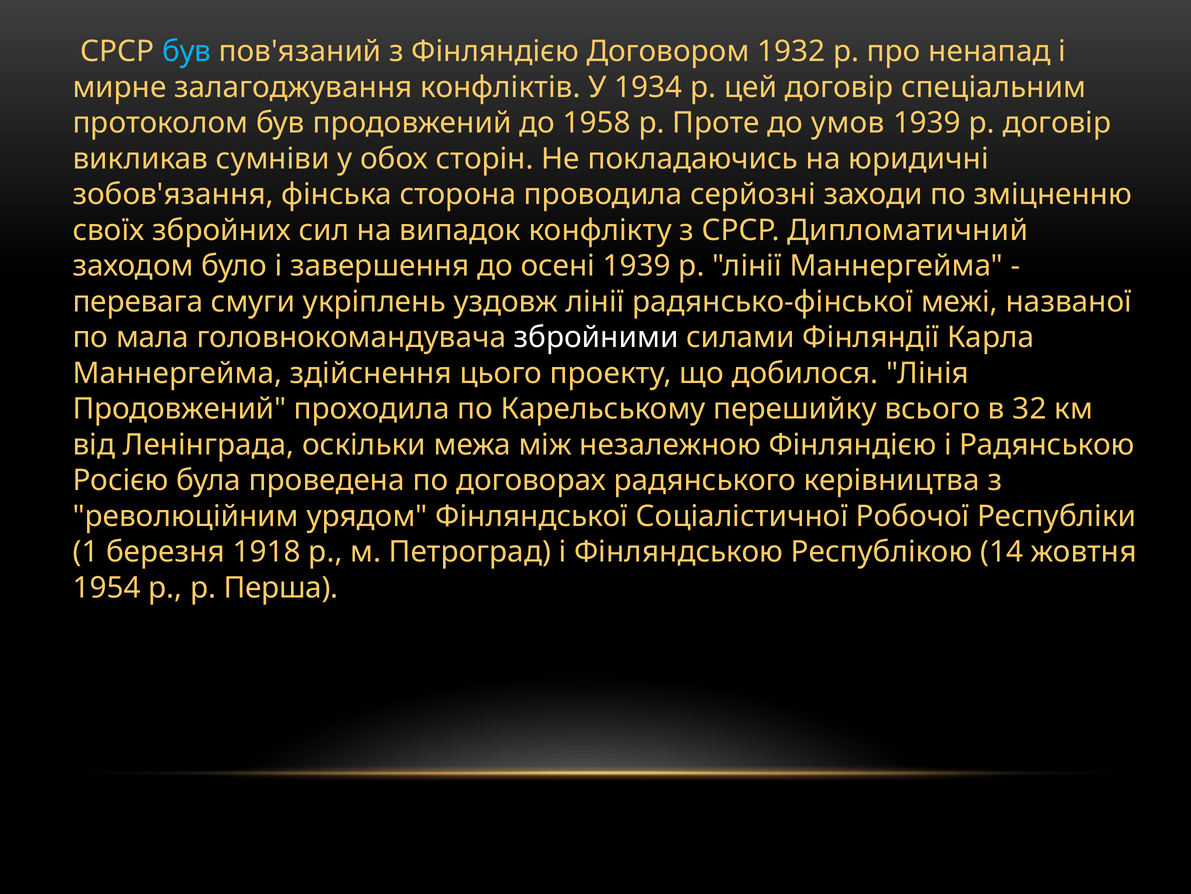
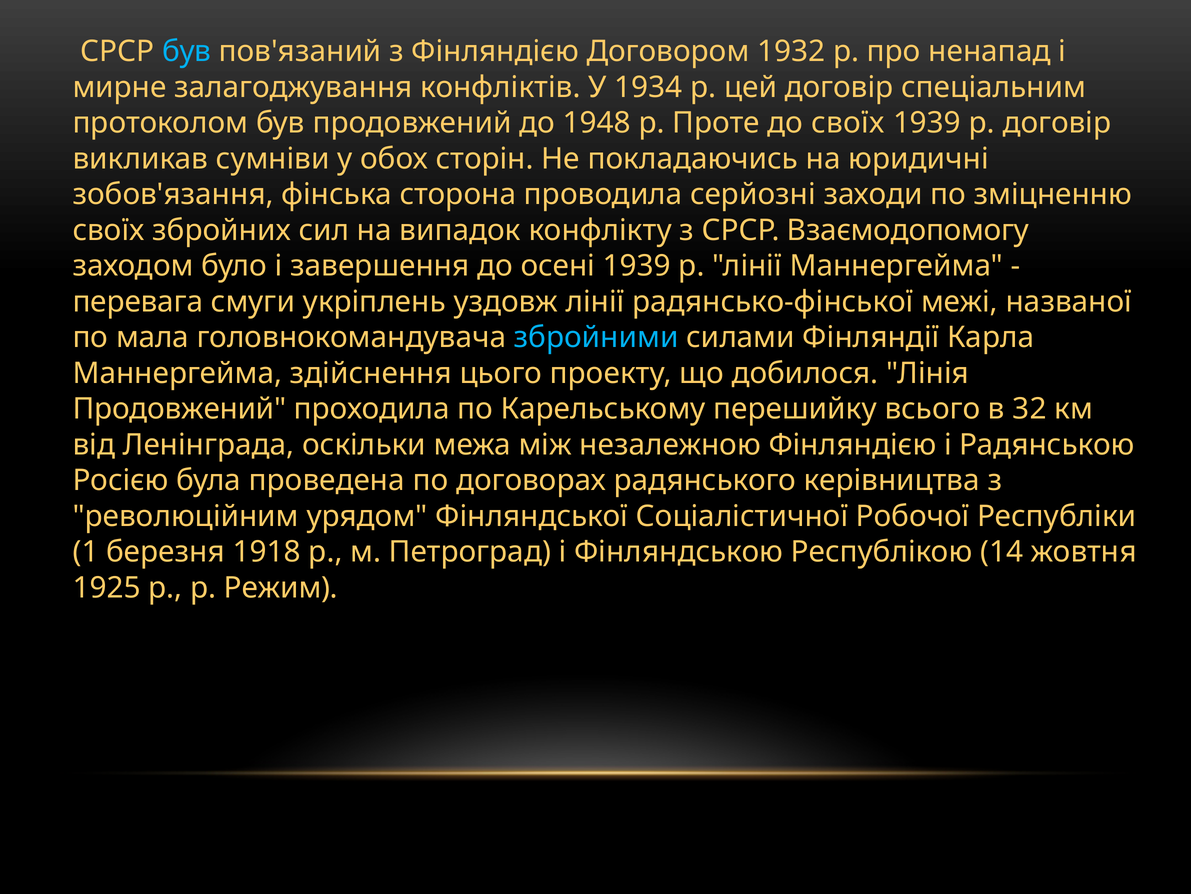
1958: 1958 -> 1948
до умов: умов -> своїх
Дипломатичний: Дипломатичний -> Взаємодопомогу
збройними colour: white -> light blue
1954: 1954 -> 1925
Перша: Перша -> Режим
